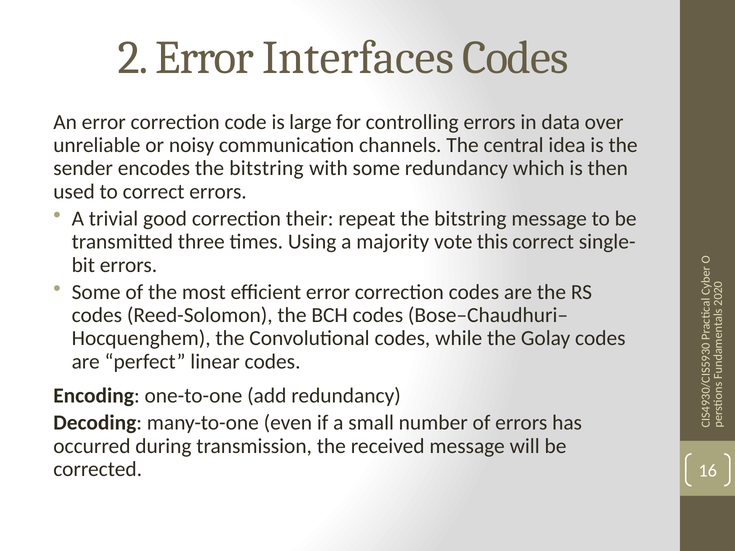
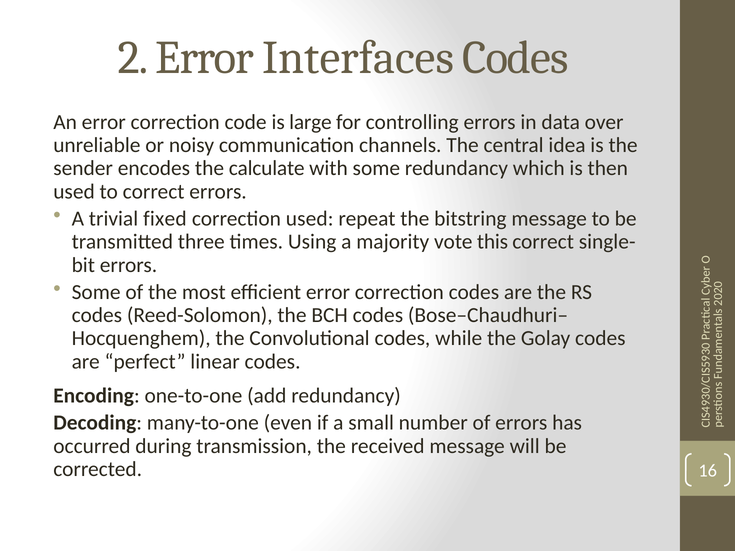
encodes the bitstring: bitstring -> calculate
good: good -> fixed
correction their: their -> used
